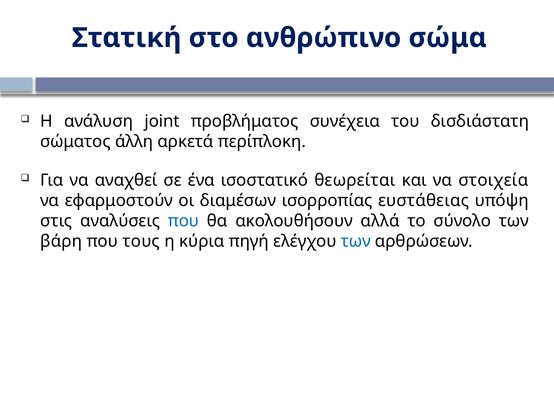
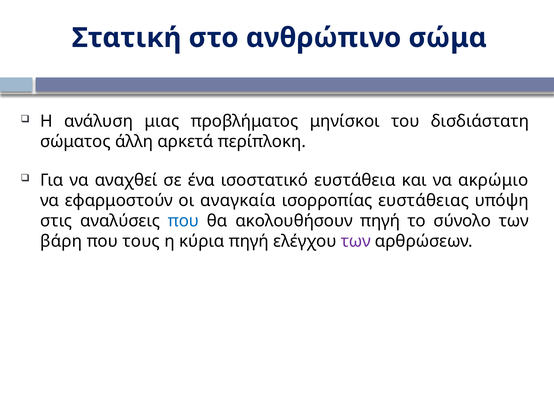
joint: joint -> μιας
συνέχεια: συνέχεια -> μηνίσκοι
θεωρείται: θεωρείται -> ευστάθεια
στοιχεία: στοιχεία -> ακρώμιο
διαμέσων: διαμέσων -> αναγκαία
ακολουθήσουν αλλά: αλλά -> πηγή
των at (356, 241) colour: blue -> purple
